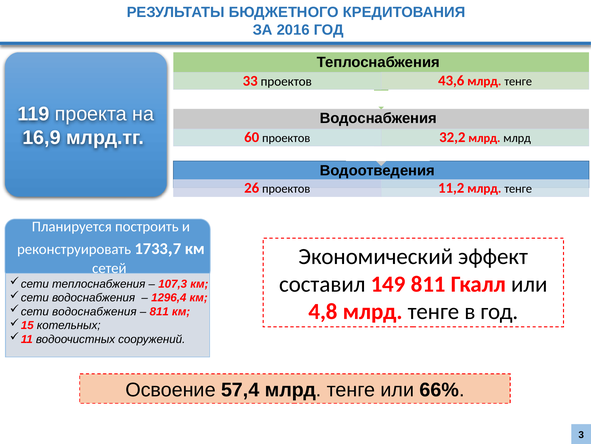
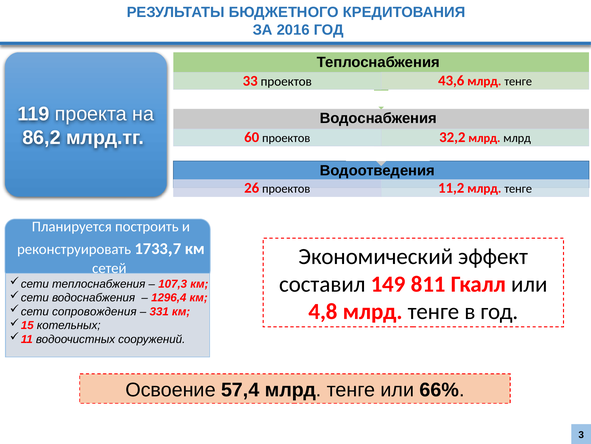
16,9: 16,9 -> 86,2
водоснабжения at (94, 311): водоснабжения -> сопровождения
811 at (159, 311): 811 -> 331
